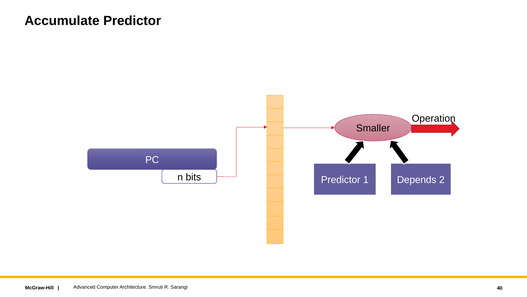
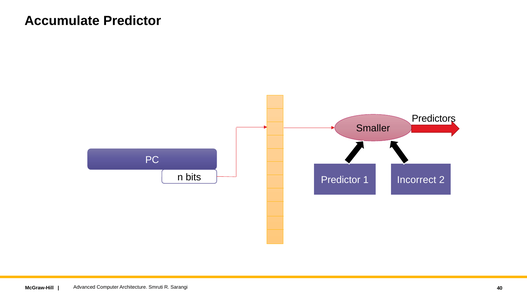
Operation: Operation -> Predictors
Depends: Depends -> Incorrect
